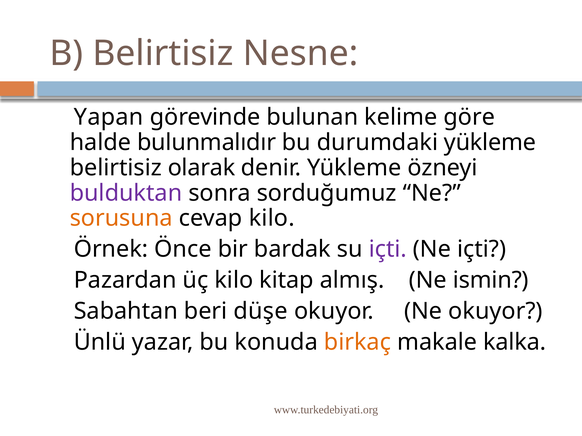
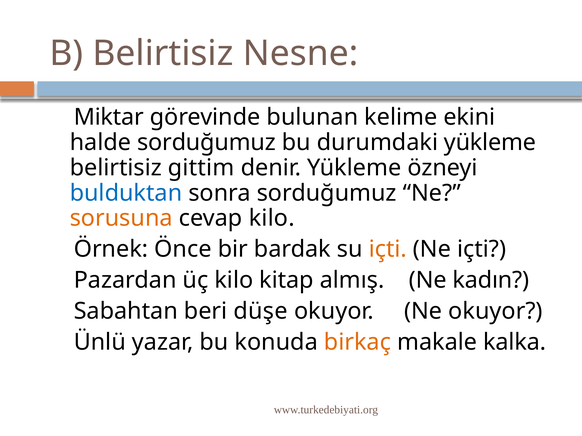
Yapan: Yapan -> Miktar
göre: göre -> ekini
halde bulunmalıdır: bulunmalıdır -> sorduğumuz
olarak: olarak -> gittim
bulduktan colour: purple -> blue
içti at (388, 249) colour: purple -> orange
ismin: ismin -> kadın
